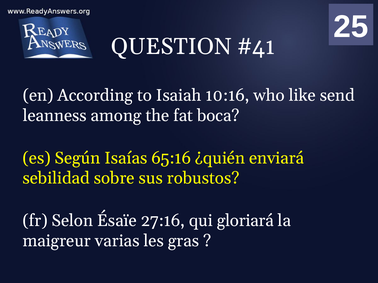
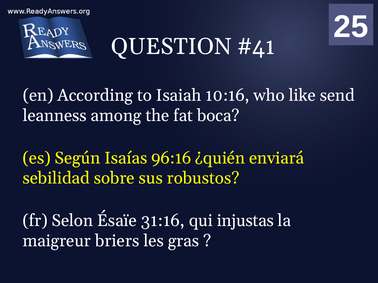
65:16: 65:16 -> 96:16
27:16: 27:16 -> 31:16
gloriará: gloriará -> injustas
varias: varias -> briers
